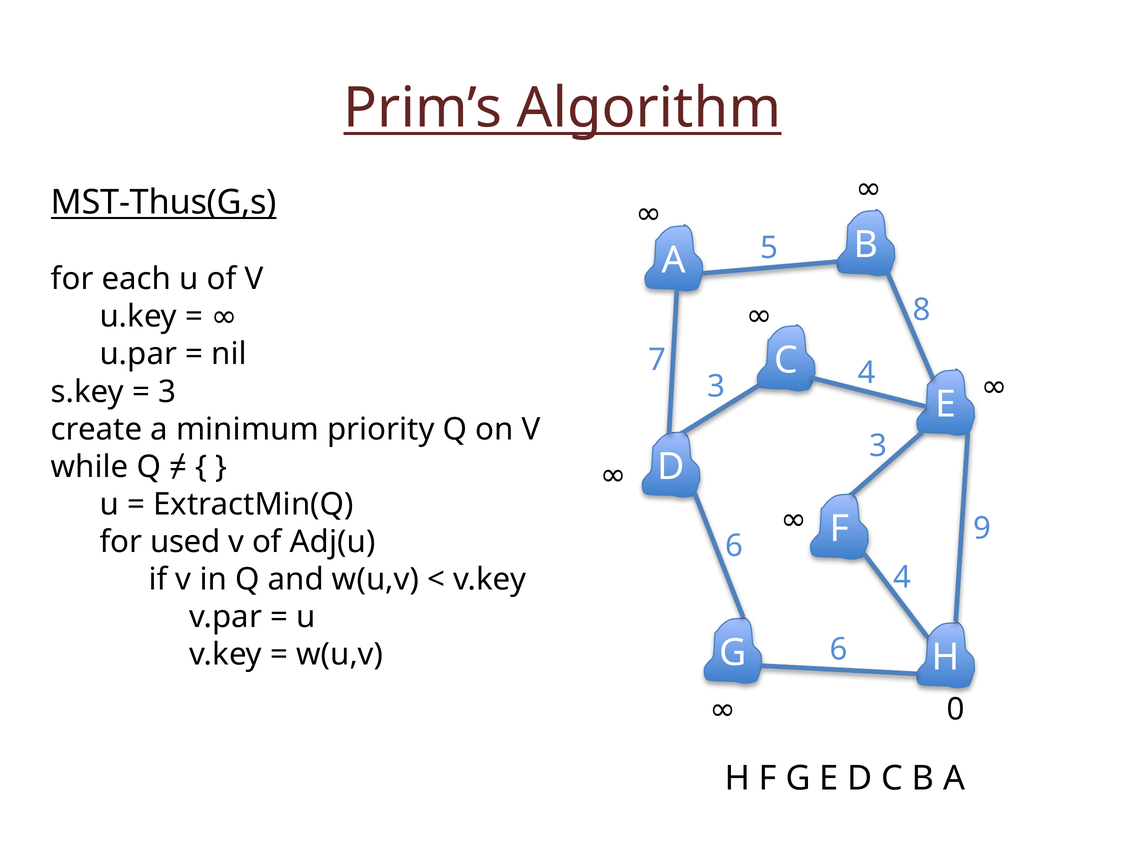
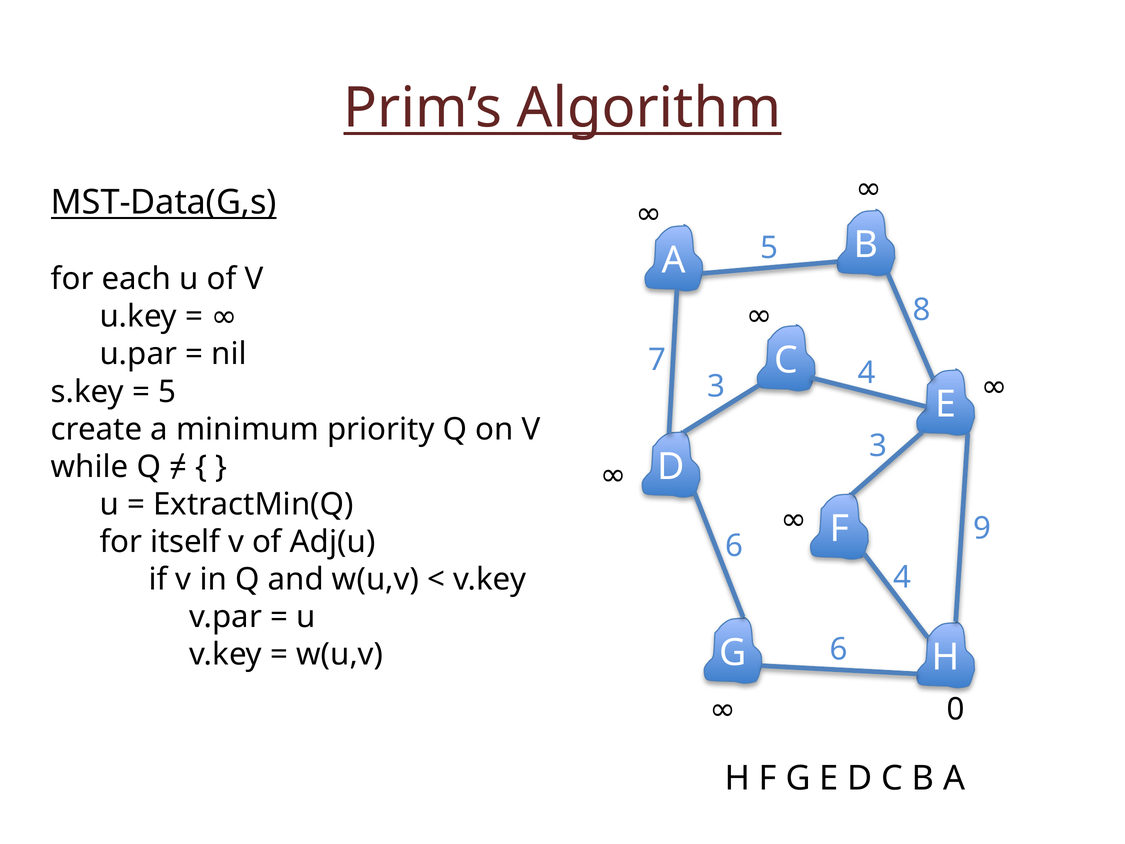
MST-Thus(G,s: MST-Thus(G,s -> MST-Data(G,s
3 at (167, 392): 3 -> 5
used: used -> itself
